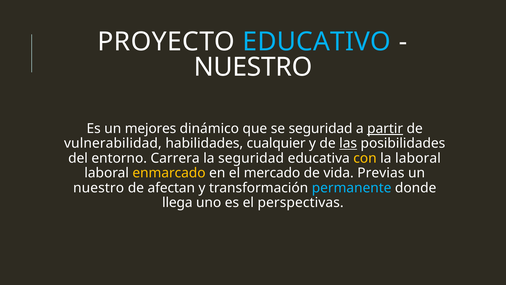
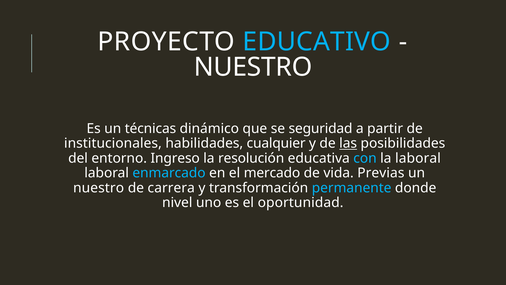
mejores: mejores -> técnicas
partir underline: present -> none
vulnerabilidad: vulnerabilidad -> institucionales
Carrera: Carrera -> Ingreso
la seguridad: seguridad -> resolución
con colour: yellow -> light blue
enmarcado colour: yellow -> light blue
afectan: afectan -> carrera
llega: llega -> nivel
perspectivas: perspectivas -> oportunidad
